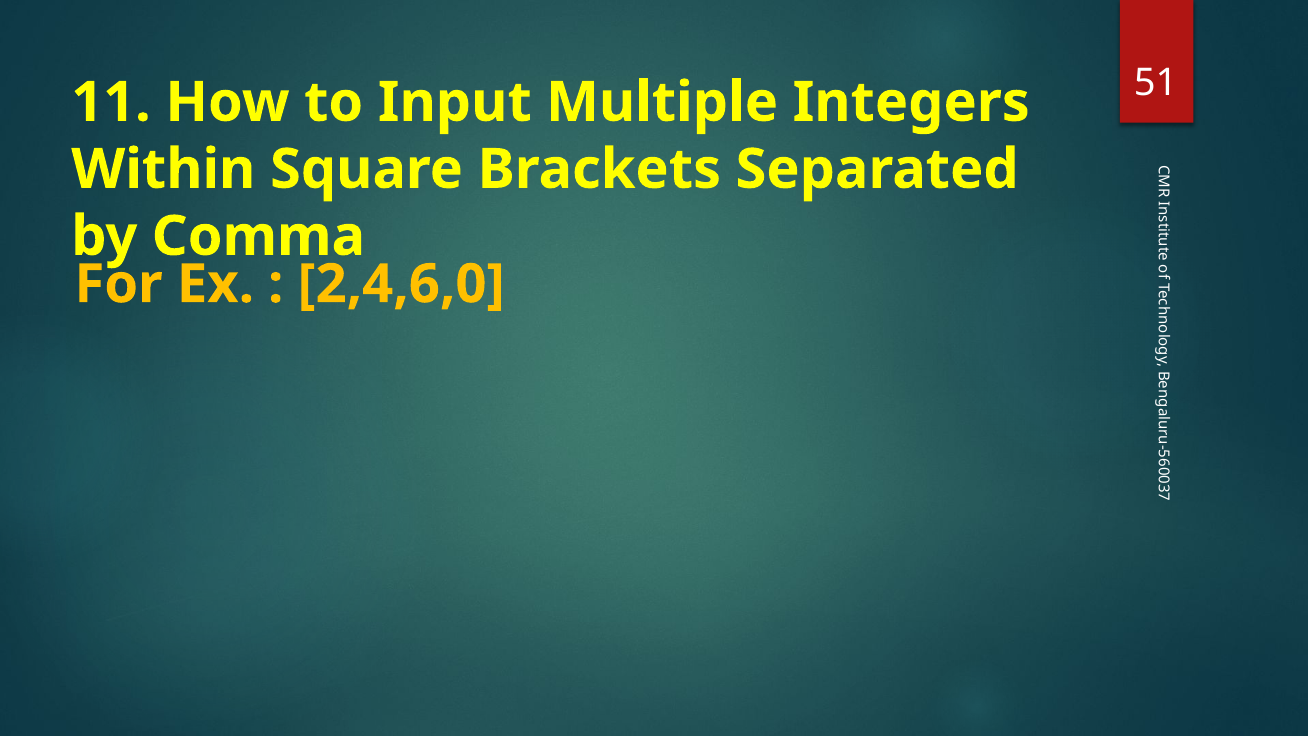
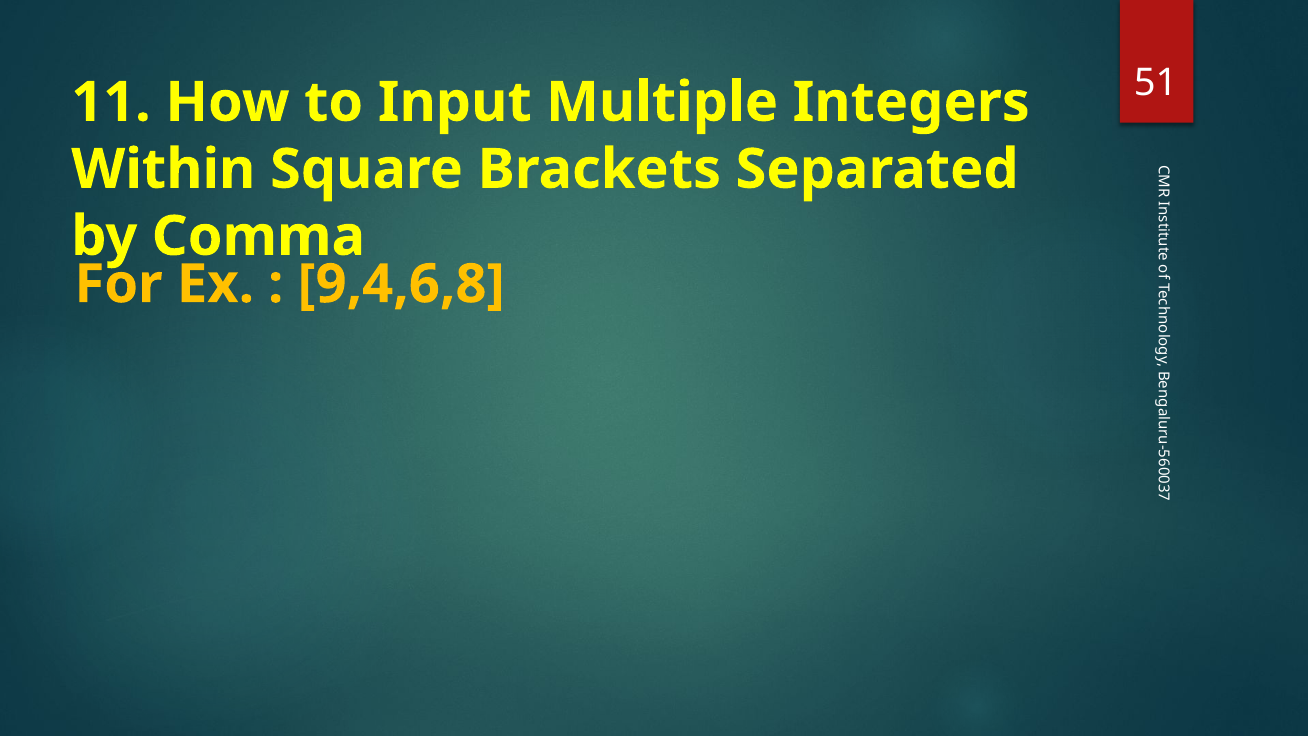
2,4,6,0: 2,4,6,0 -> 9,4,6,8
